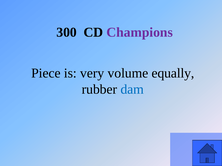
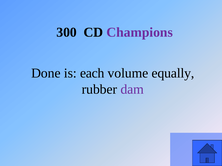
Piece: Piece -> Done
very: very -> each
dam colour: blue -> purple
